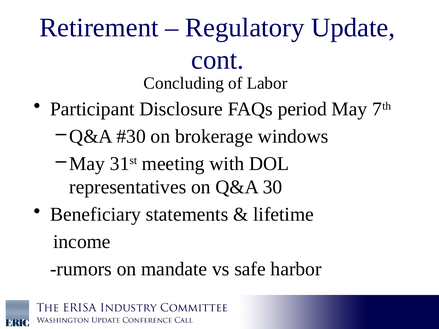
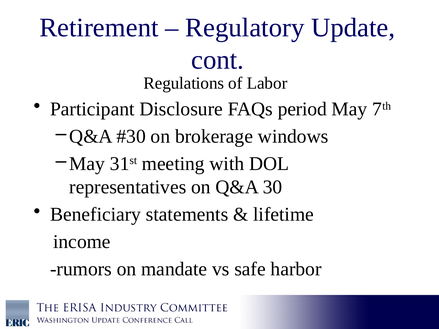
Concluding: Concluding -> Regulations
